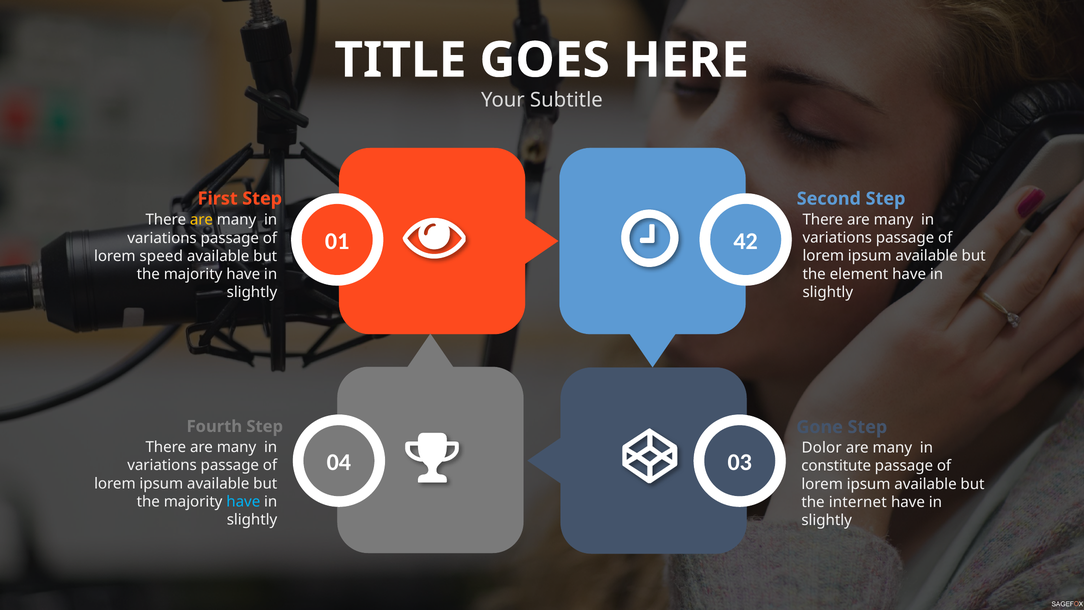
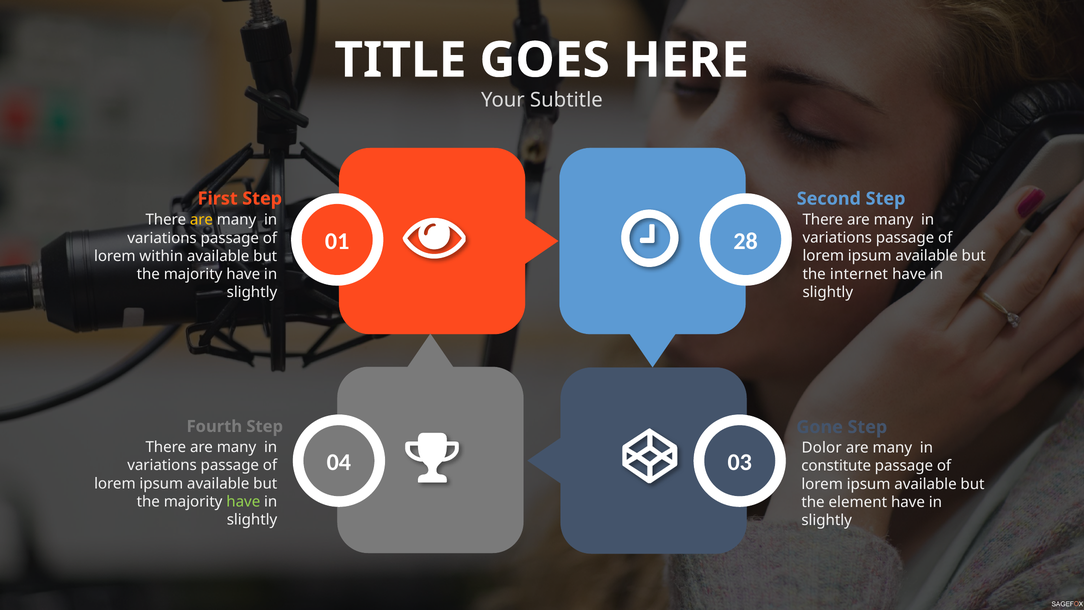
42: 42 -> 28
speed: speed -> within
element: element -> internet
have at (243, 501) colour: light blue -> light green
internet: internet -> element
